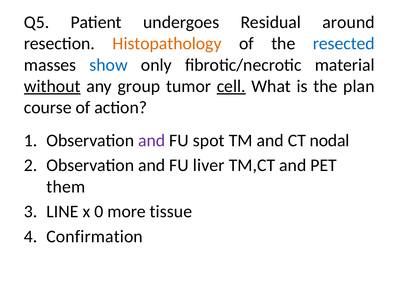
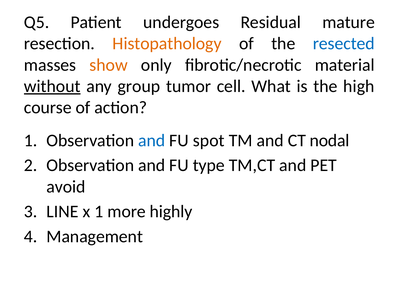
around: around -> mature
show colour: blue -> orange
cell underline: present -> none
plan: plan -> high
and at (152, 140) colour: purple -> blue
liver: liver -> type
them: them -> avoid
x 0: 0 -> 1
tissue: tissue -> highly
Confirmation: Confirmation -> Management
